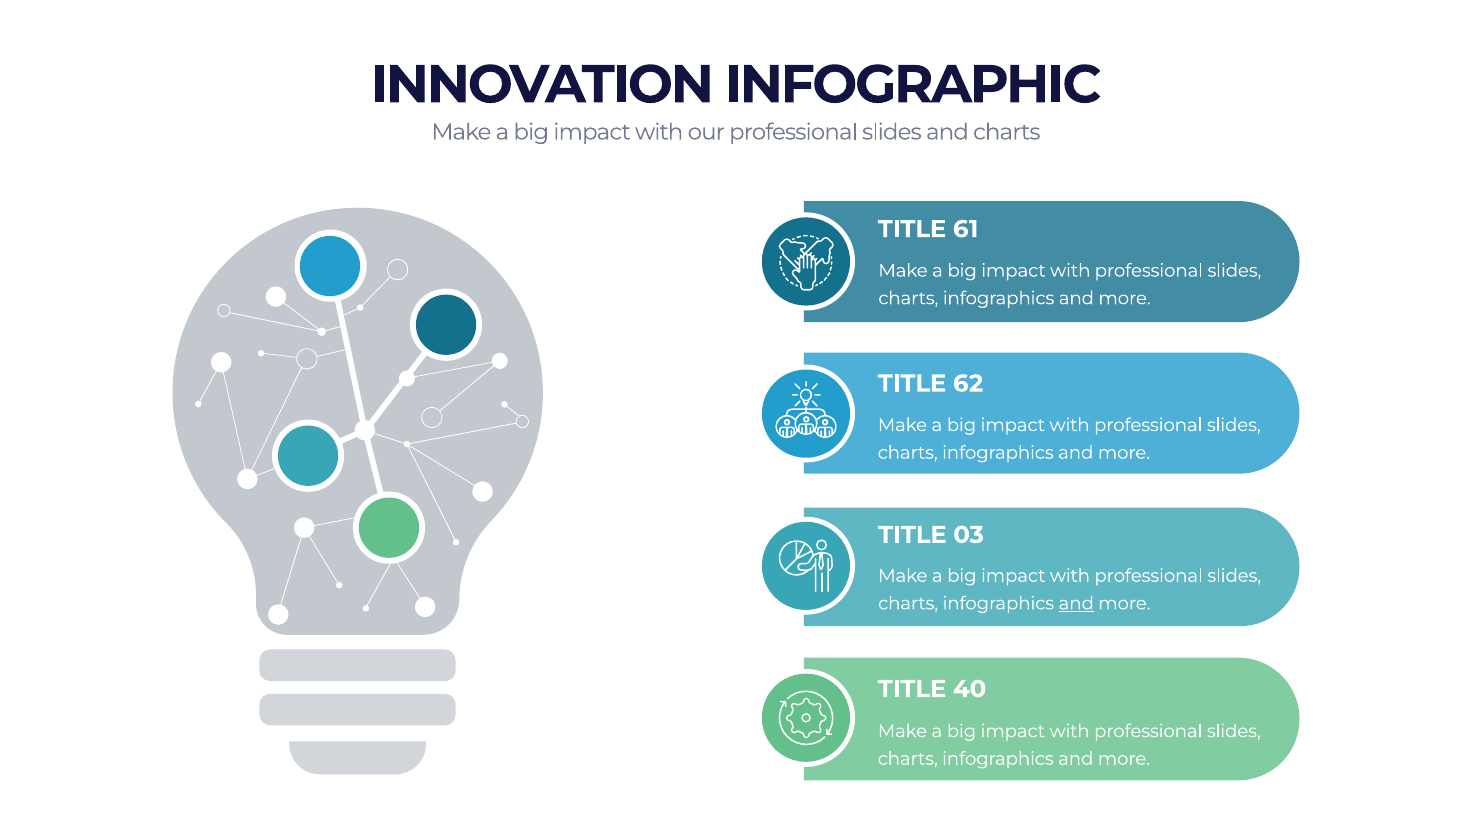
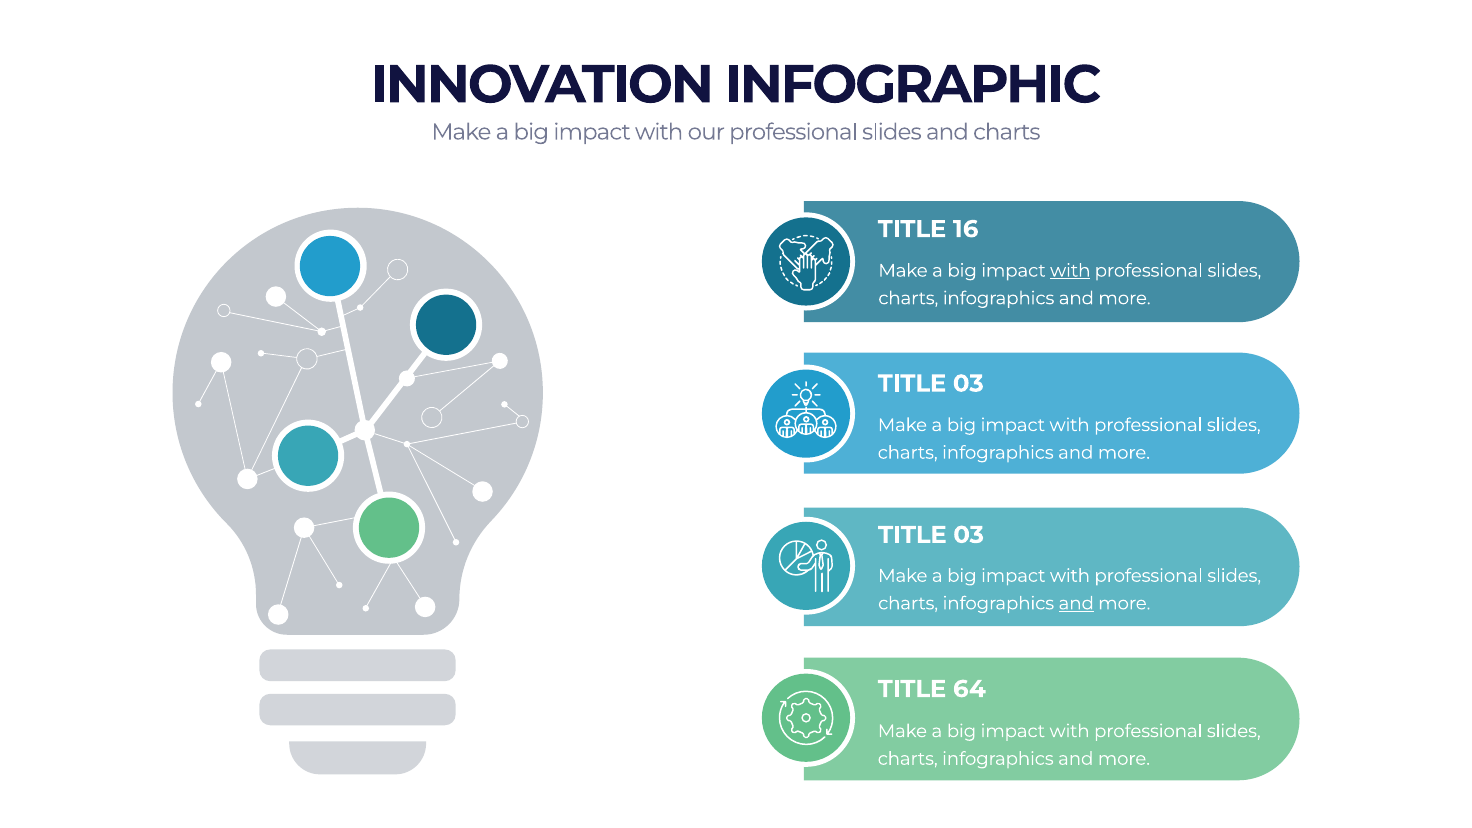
61: 61 -> 16
with at (1070, 271) underline: none -> present
62 at (968, 384): 62 -> 03
40: 40 -> 64
